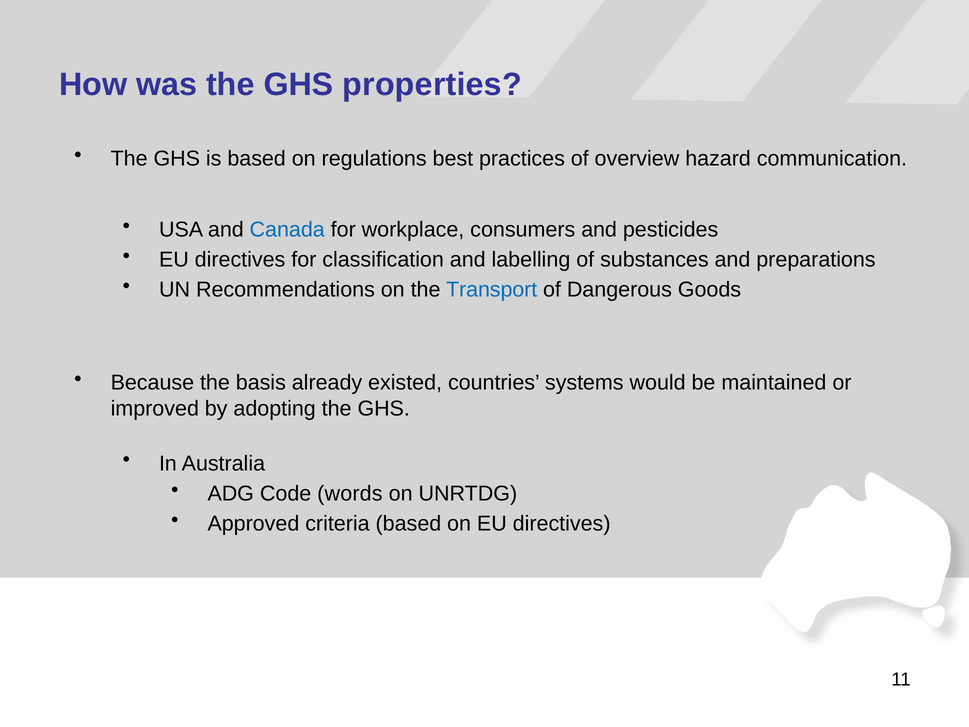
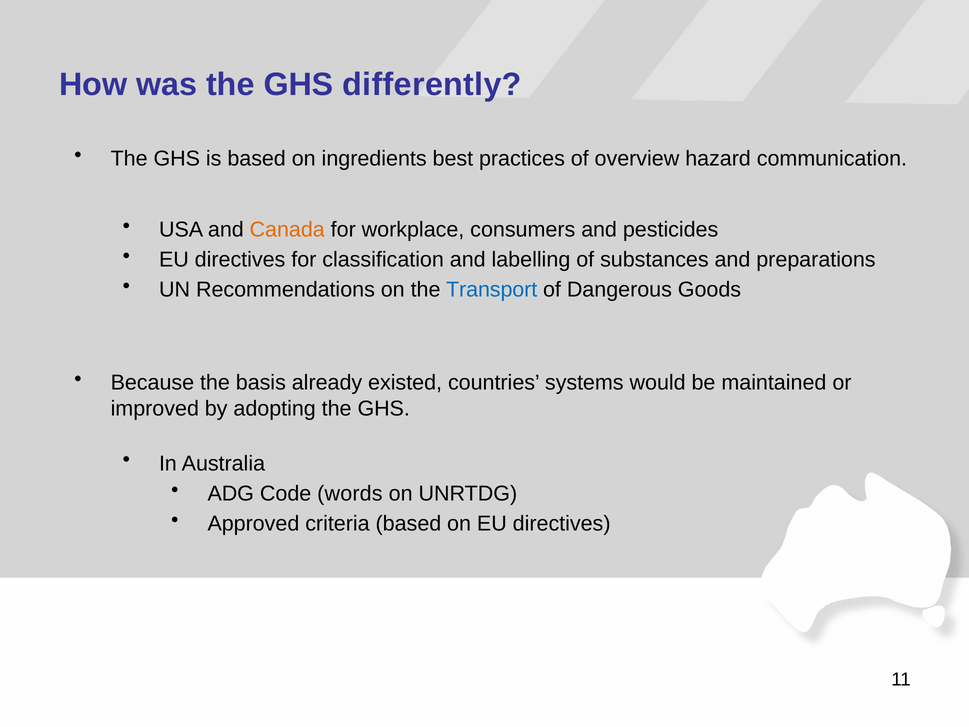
properties: properties -> differently
regulations: regulations -> ingredients
Canada colour: blue -> orange
